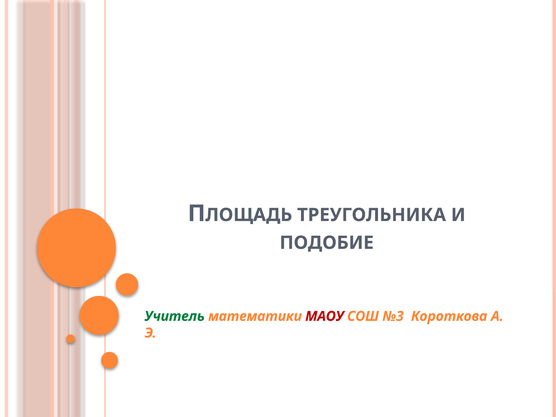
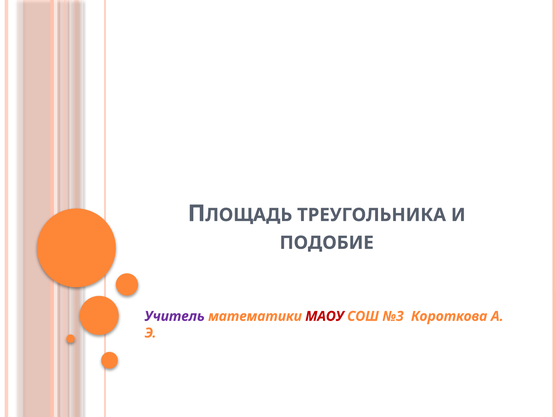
Учитель colour: green -> purple
